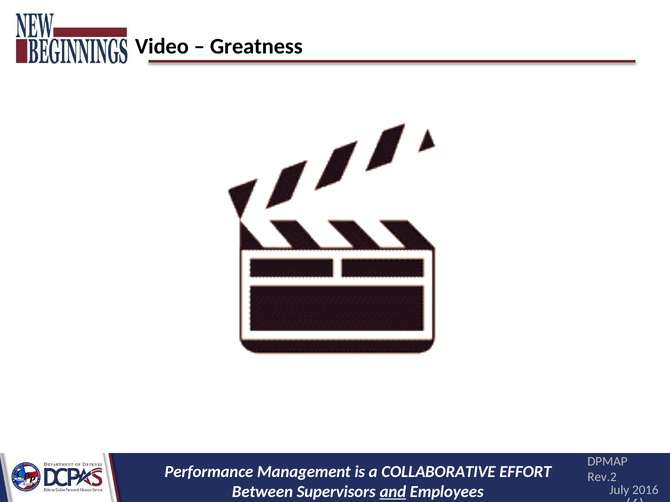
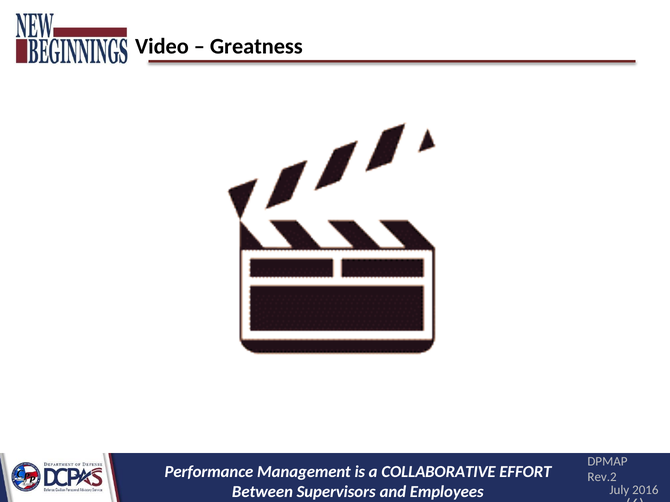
and underline: present -> none
